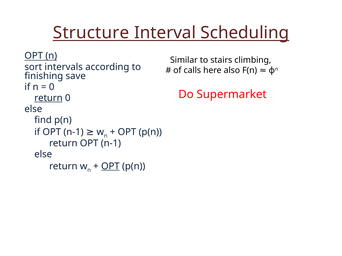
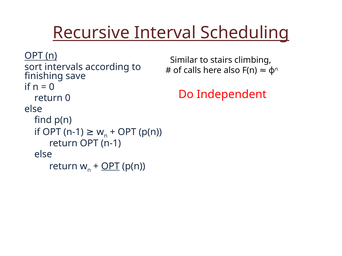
Structure: Structure -> Recursive
Supermarket: Supermarket -> Independent
return at (48, 98) underline: present -> none
